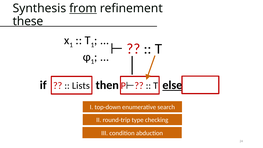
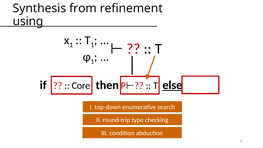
from underline: present -> none
these: these -> using
Lists: Lists -> Core
